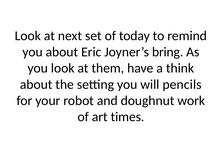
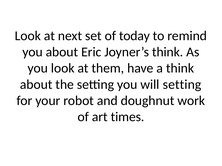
Joyner’s bring: bring -> think
will pencils: pencils -> setting
